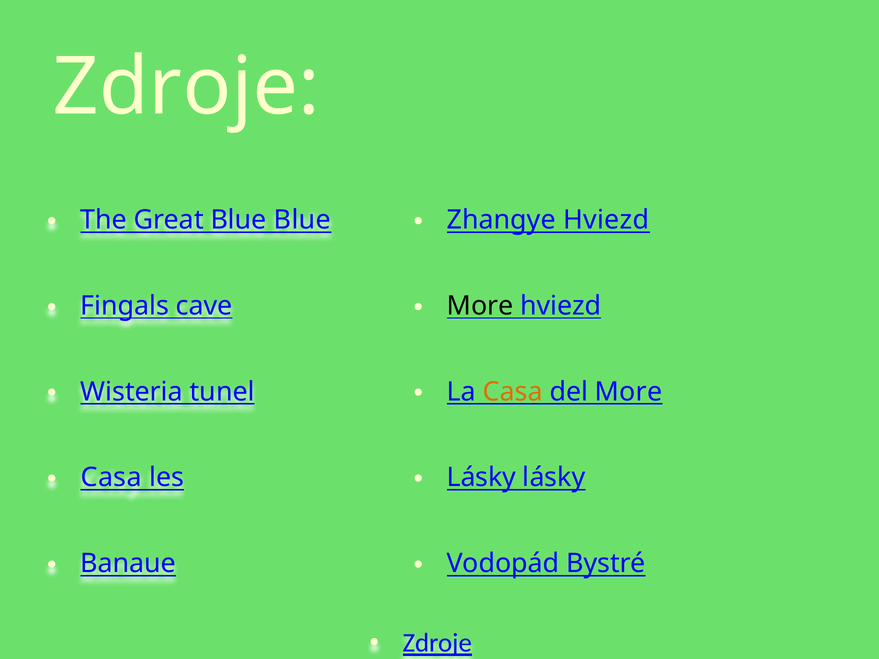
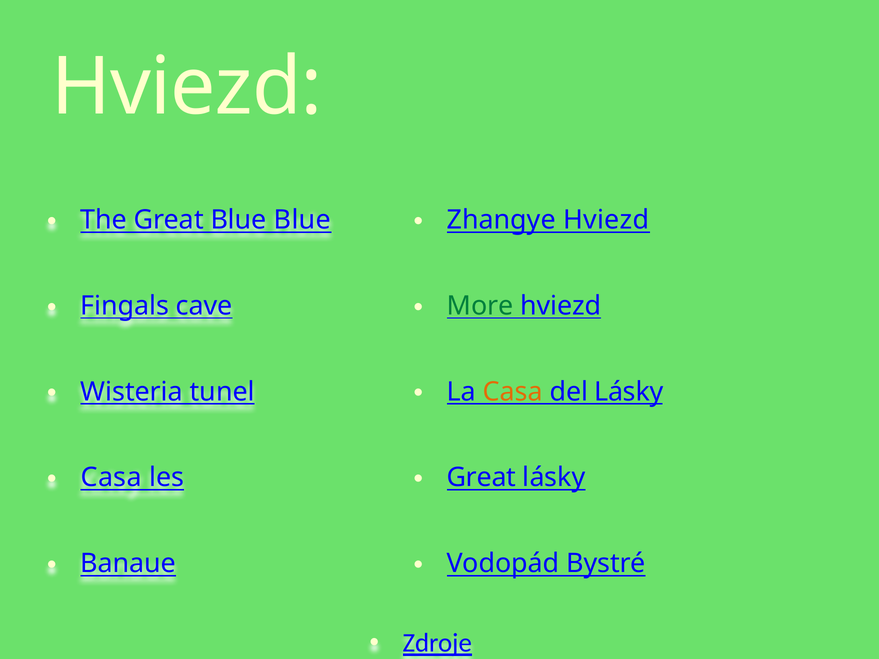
Zdroje at (186, 87): Zdroje -> Hviezd
More at (480, 306) colour: black -> green
del More: More -> Lásky
Lásky at (481, 478): Lásky -> Great
